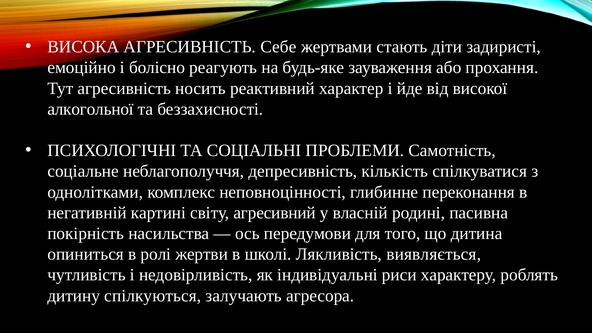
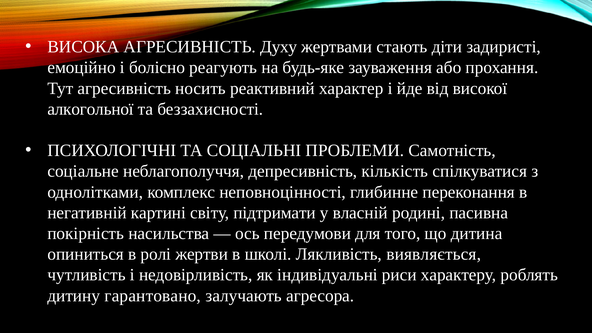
Себе: Себе -> Духу
агресивний: агресивний -> підтримати
спілкуються: спілкуються -> гарантовано
